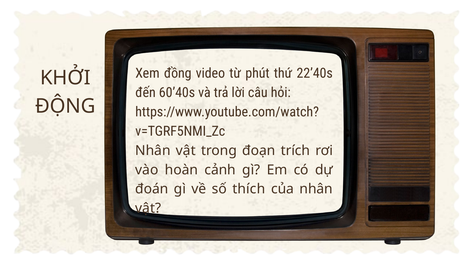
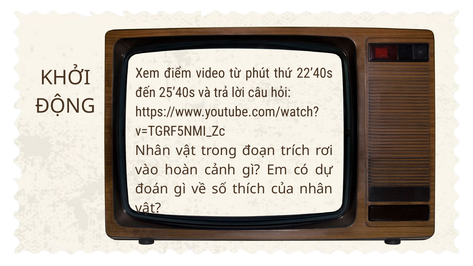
đồng: đồng -> điểm
60’40s: 60’40s -> 25’40s
